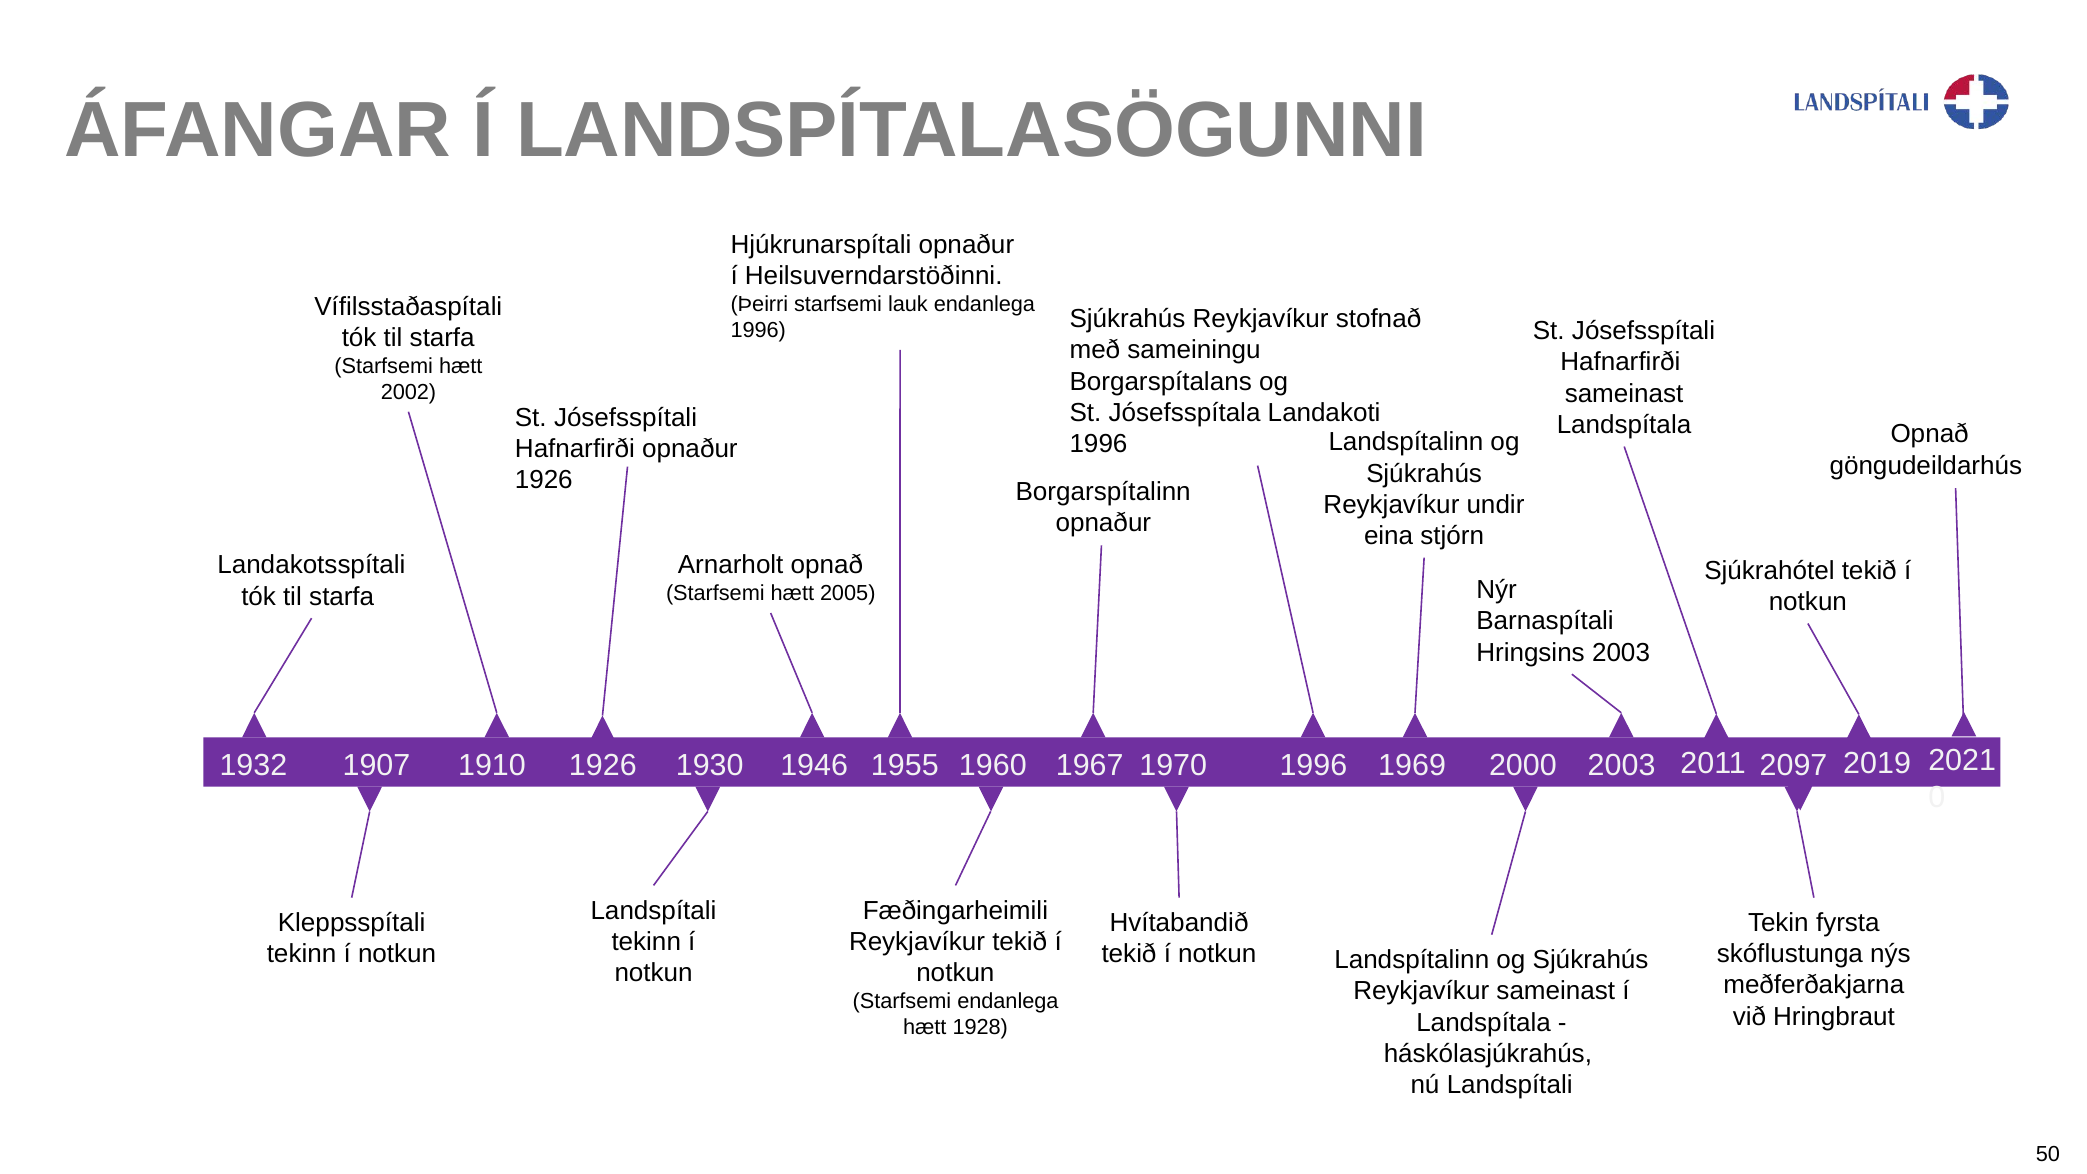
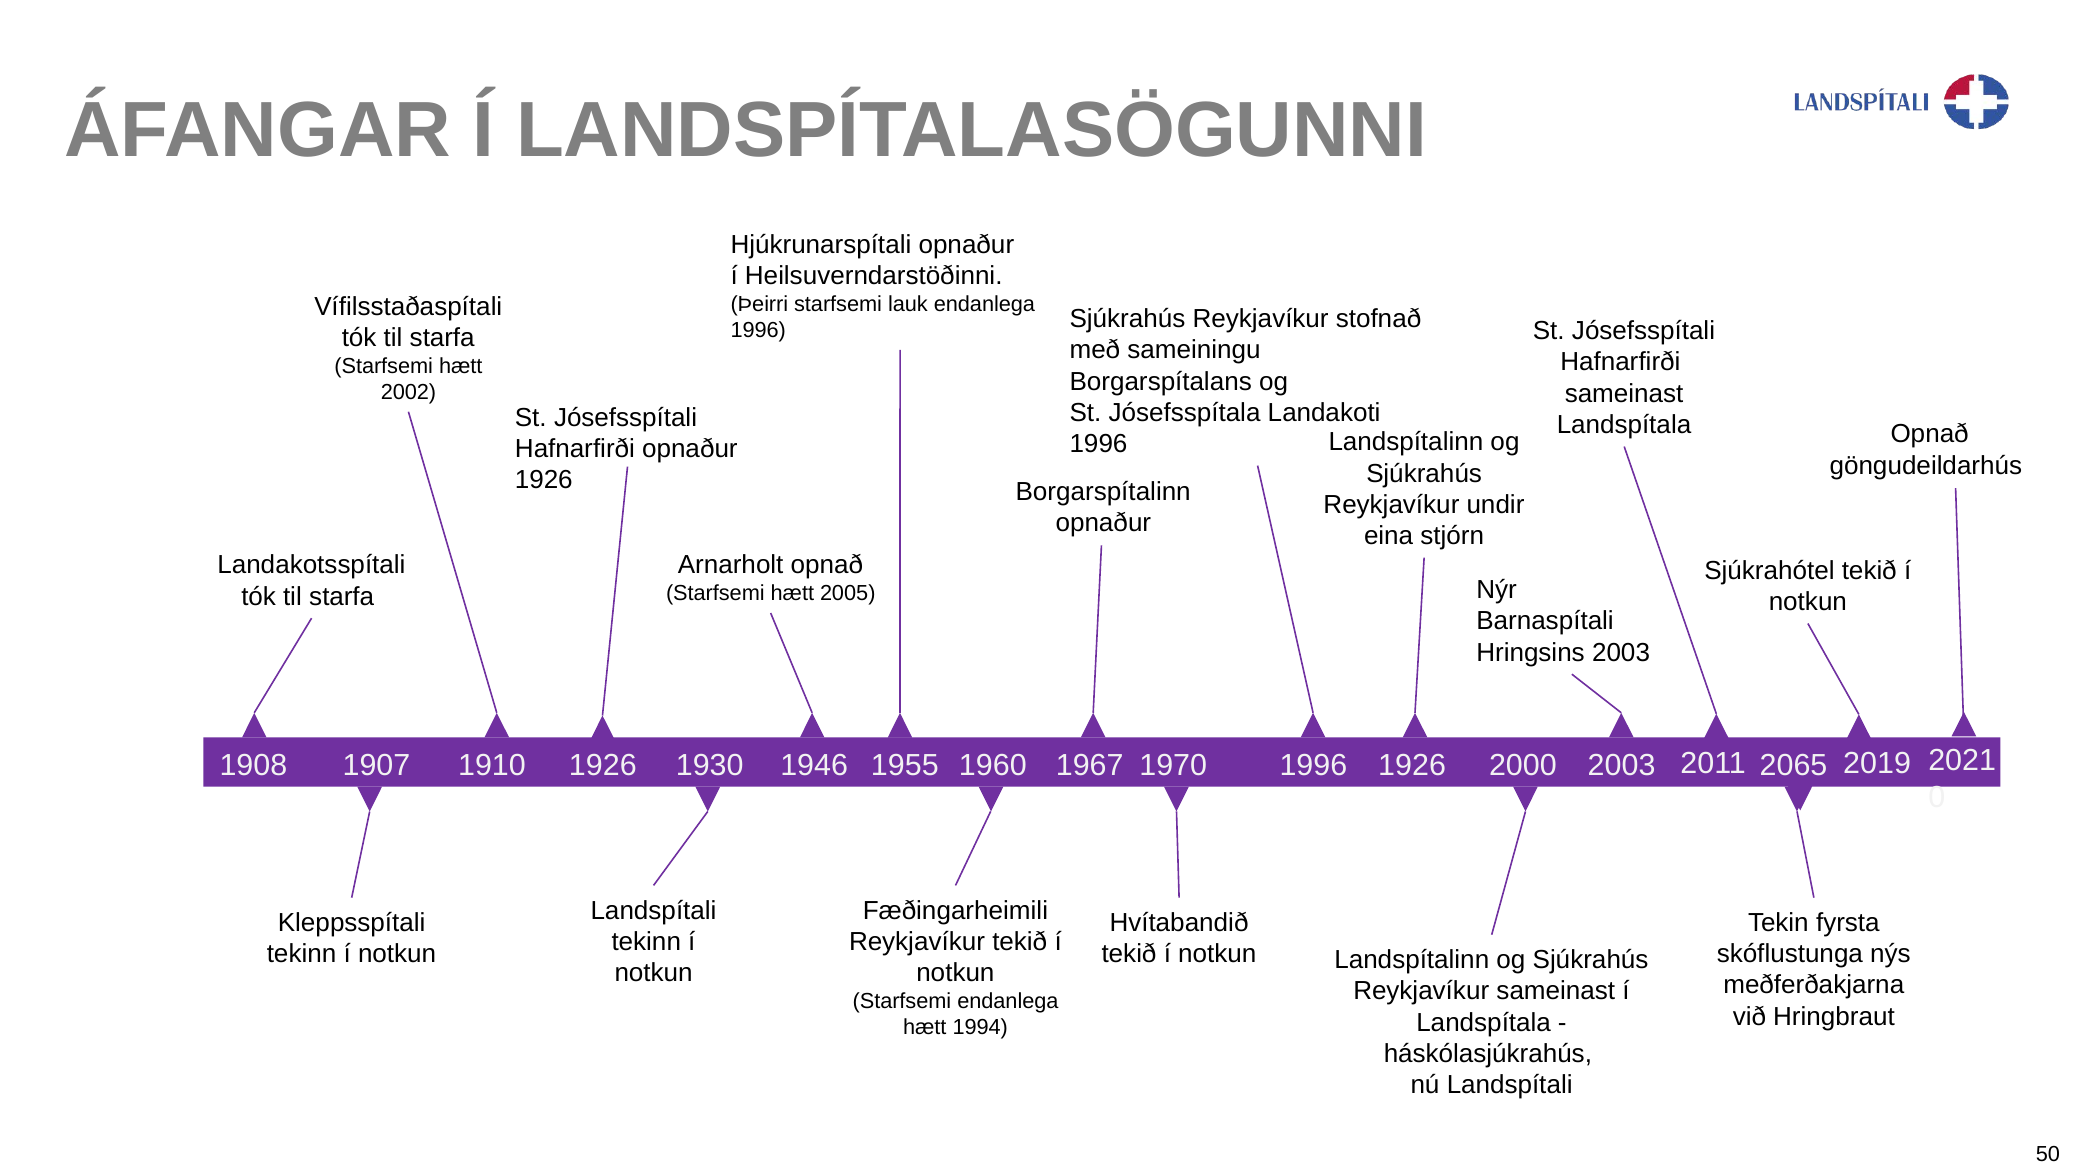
1932: 1932 -> 1908
1969 at (1412, 766): 1969 -> 1926
2097: 2097 -> 2065
1928: 1928 -> 1994
